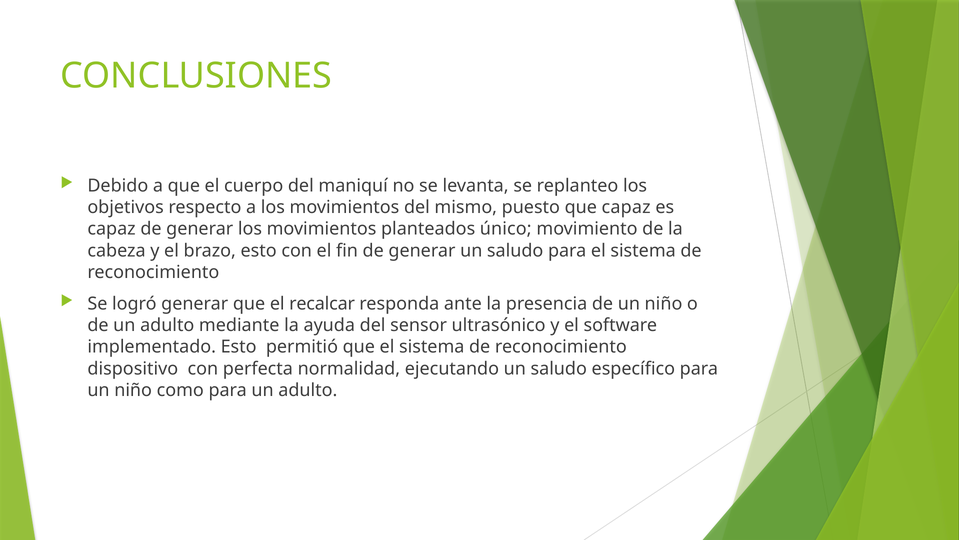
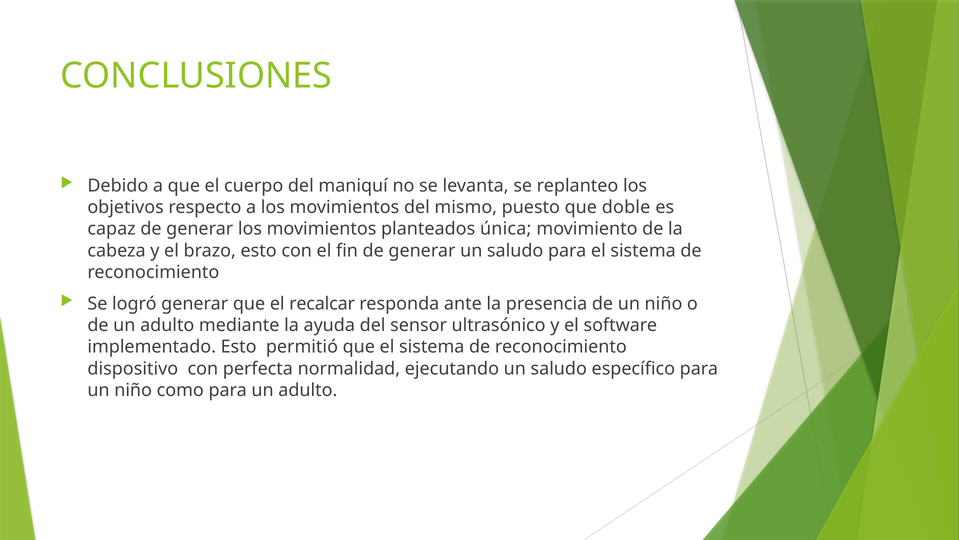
que capaz: capaz -> doble
único: único -> única
